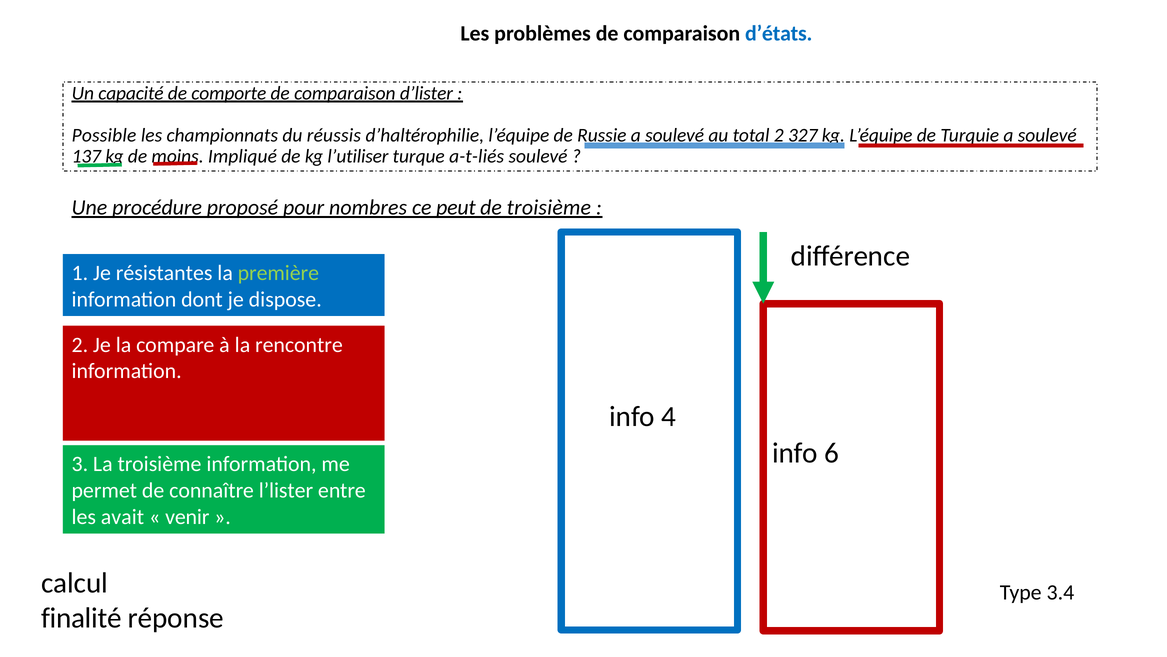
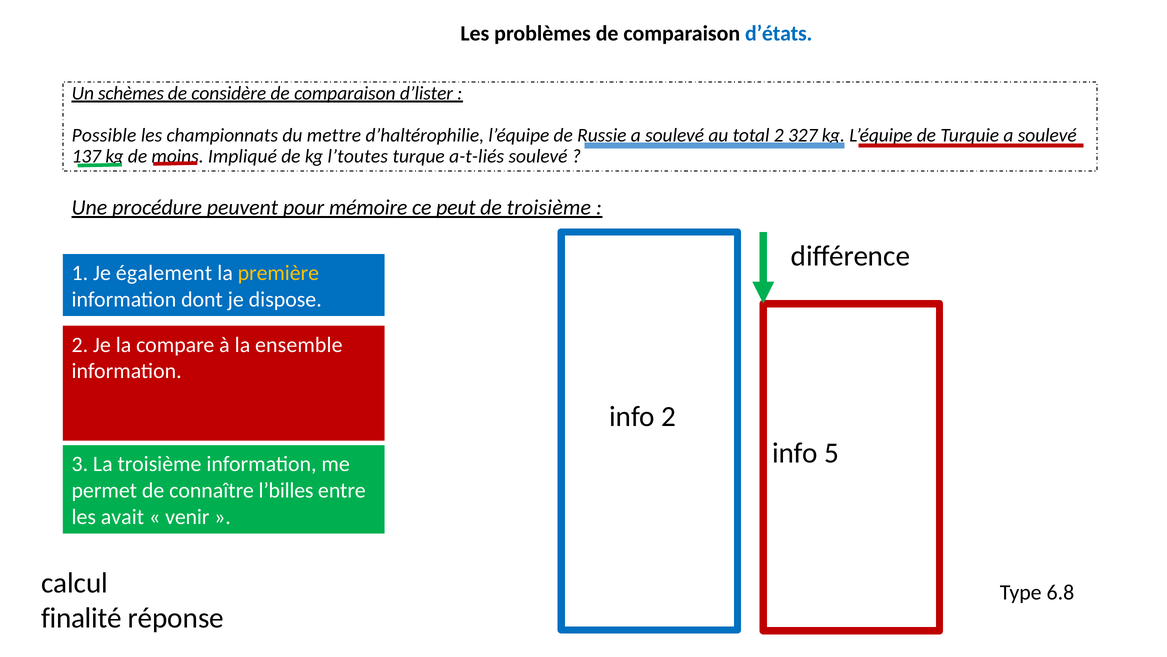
capacité: capacité -> schèmes
comporte: comporte -> considère
réussis: réussis -> mettre
l’utiliser: l’utiliser -> l’toutes
proposé: proposé -> peuvent
nombres: nombres -> mémoire
résistantes: résistantes -> également
première colour: light green -> yellow
rencontre: rencontre -> ensemble
info 4: 4 -> 2
6: 6 -> 5
l’lister: l’lister -> l’billes
3.4: 3.4 -> 6.8
